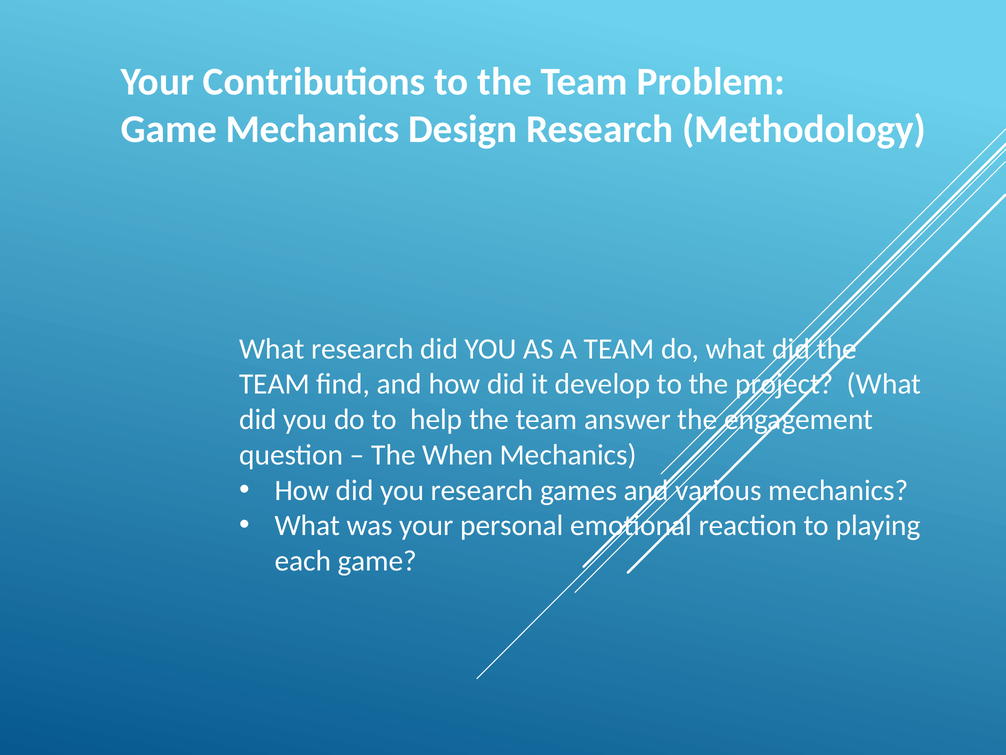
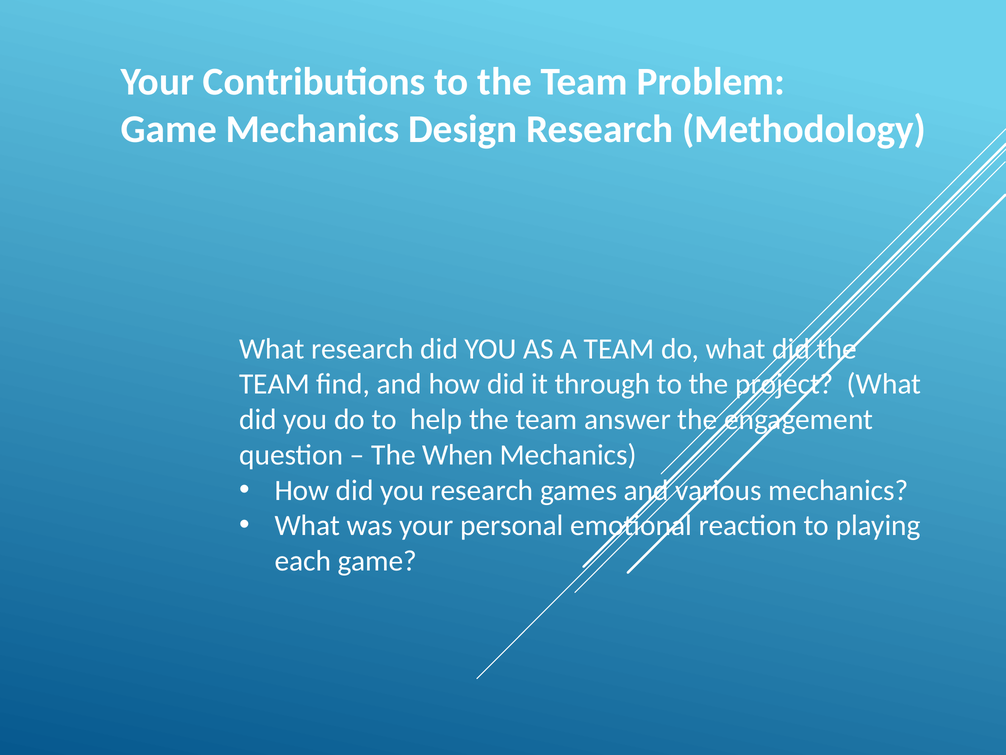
develop: develop -> through
